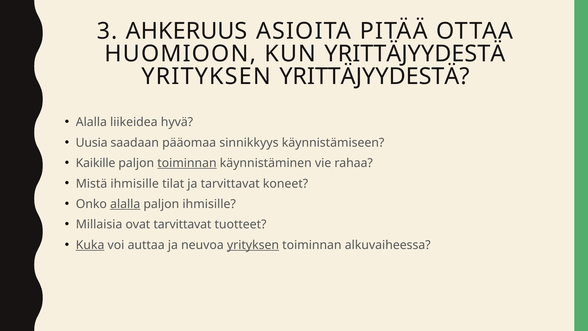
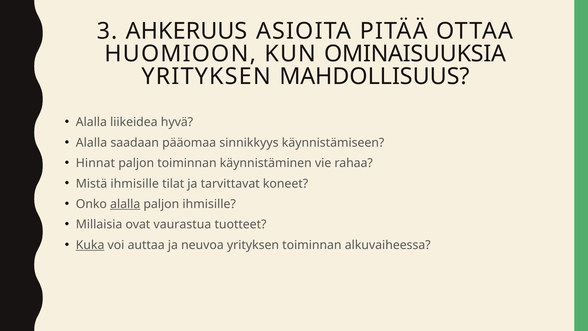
KUN YRITTÄJYYDESTÄ: YRITTÄJYYDESTÄ -> OMINAISUUKSIA
YRITYKSEN YRITTÄJYYDESTÄ: YRITTÄJYYDESTÄ -> MAHDOLLISUUS
Uusia at (92, 143): Uusia -> Alalla
Kaikille: Kaikille -> Hinnat
toiminnan at (187, 163) underline: present -> none
ovat tarvittavat: tarvittavat -> vaurastua
yrityksen at (253, 245) underline: present -> none
